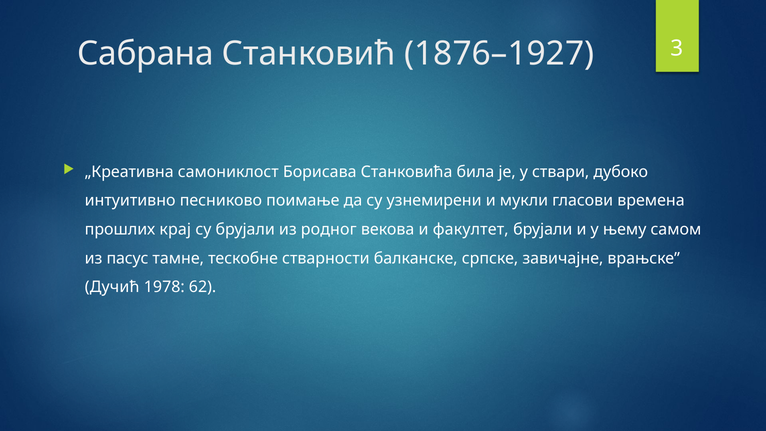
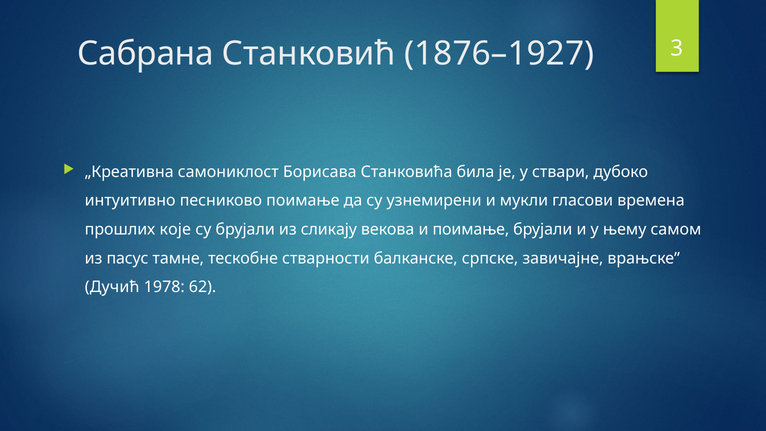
крај: крај -> које
родног: родног -> сликају
и факултет: факултет -> поимање
